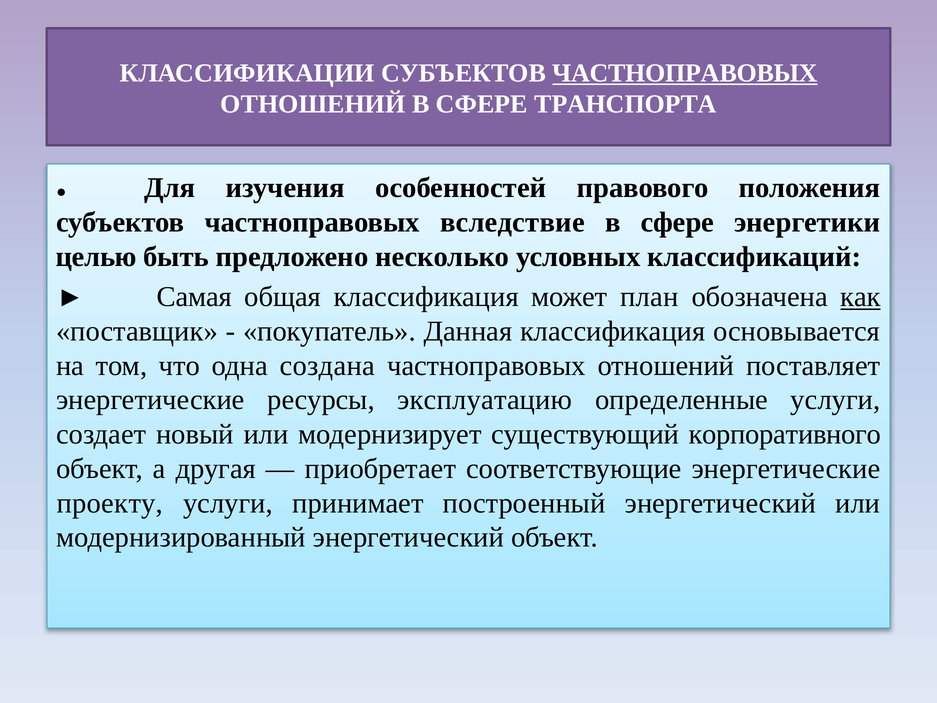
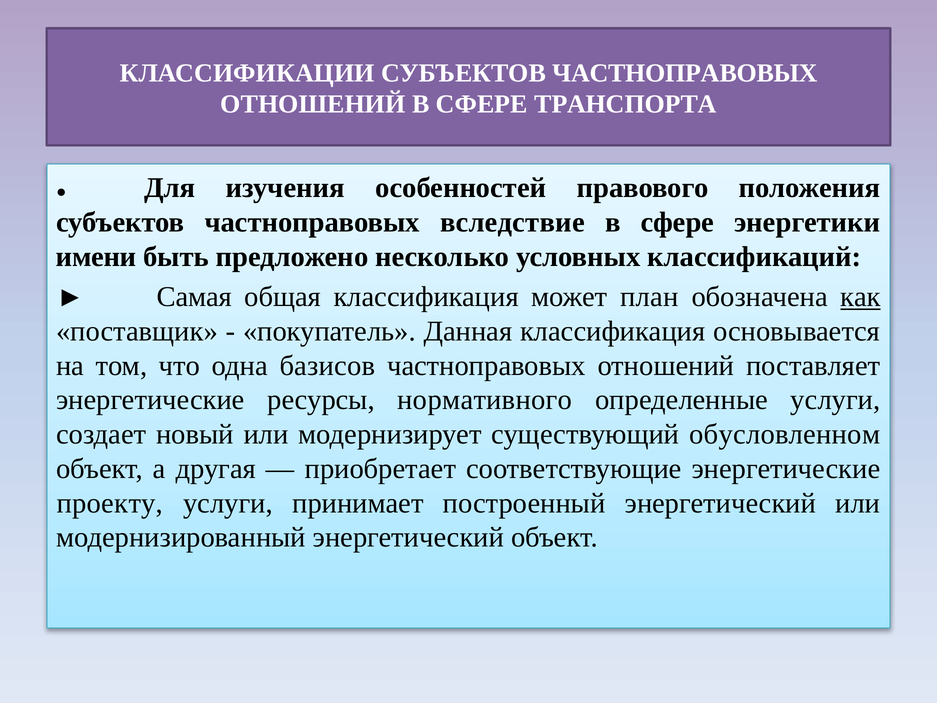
ЧАСТНОПРАВОВЫХ at (685, 73) underline: present -> none
целью: целью -> имени
создана: создана -> базисов
эксплуатацию: эксплуатацию -> нормативного
корпоративного: корпоративного -> обусловленном
